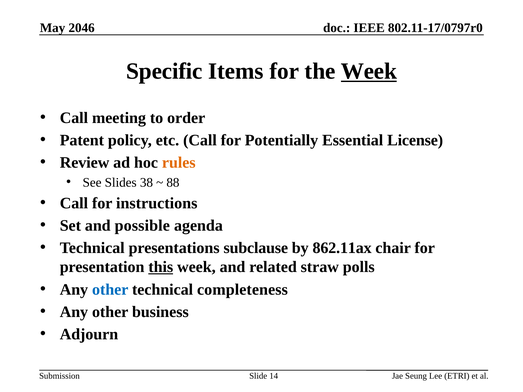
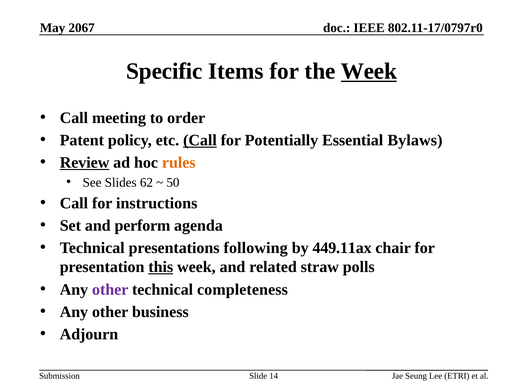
2046: 2046 -> 2067
Call at (200, 140) underline: none -> present
License: License -> Bylaws
Review underline: none -> present
38: 38 -> 62
88: 88 -> 50
possible: possible -> perform
subclause: subclause -> following
862.11ax: 862.11ax -> 449.11ax
other at (110, 290) colour: blue -> purple
